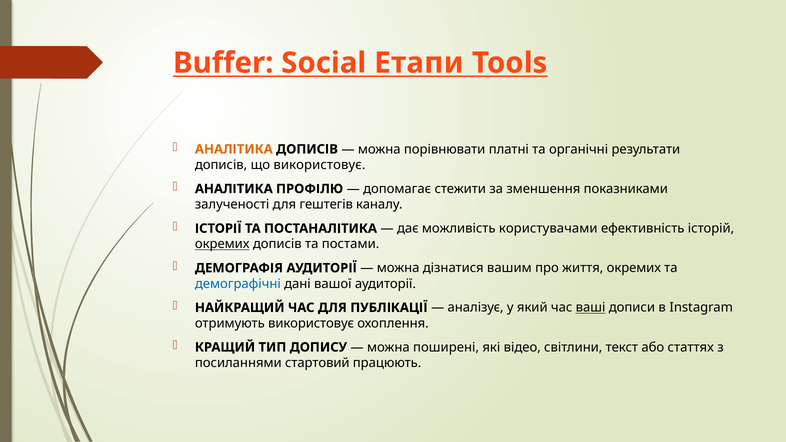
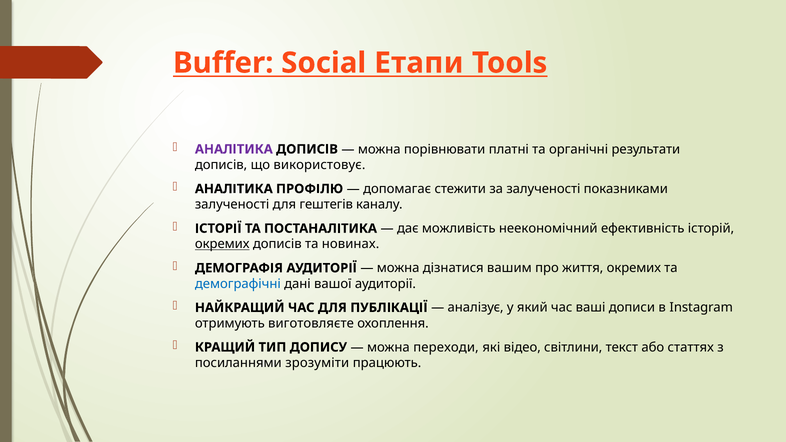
АНАЛІТИКА at (234, 149) colour: orange -> purple
за зменшення: зменшення -> залученості
користувачами: користувачами -> неекономічний
постами: постами -> новинах
ваші underline: present -> none
отримують використовує: використовує -> виготовляєте
поширені: поширені -> переходи
стартовий: стартовий -> зрозуміти
